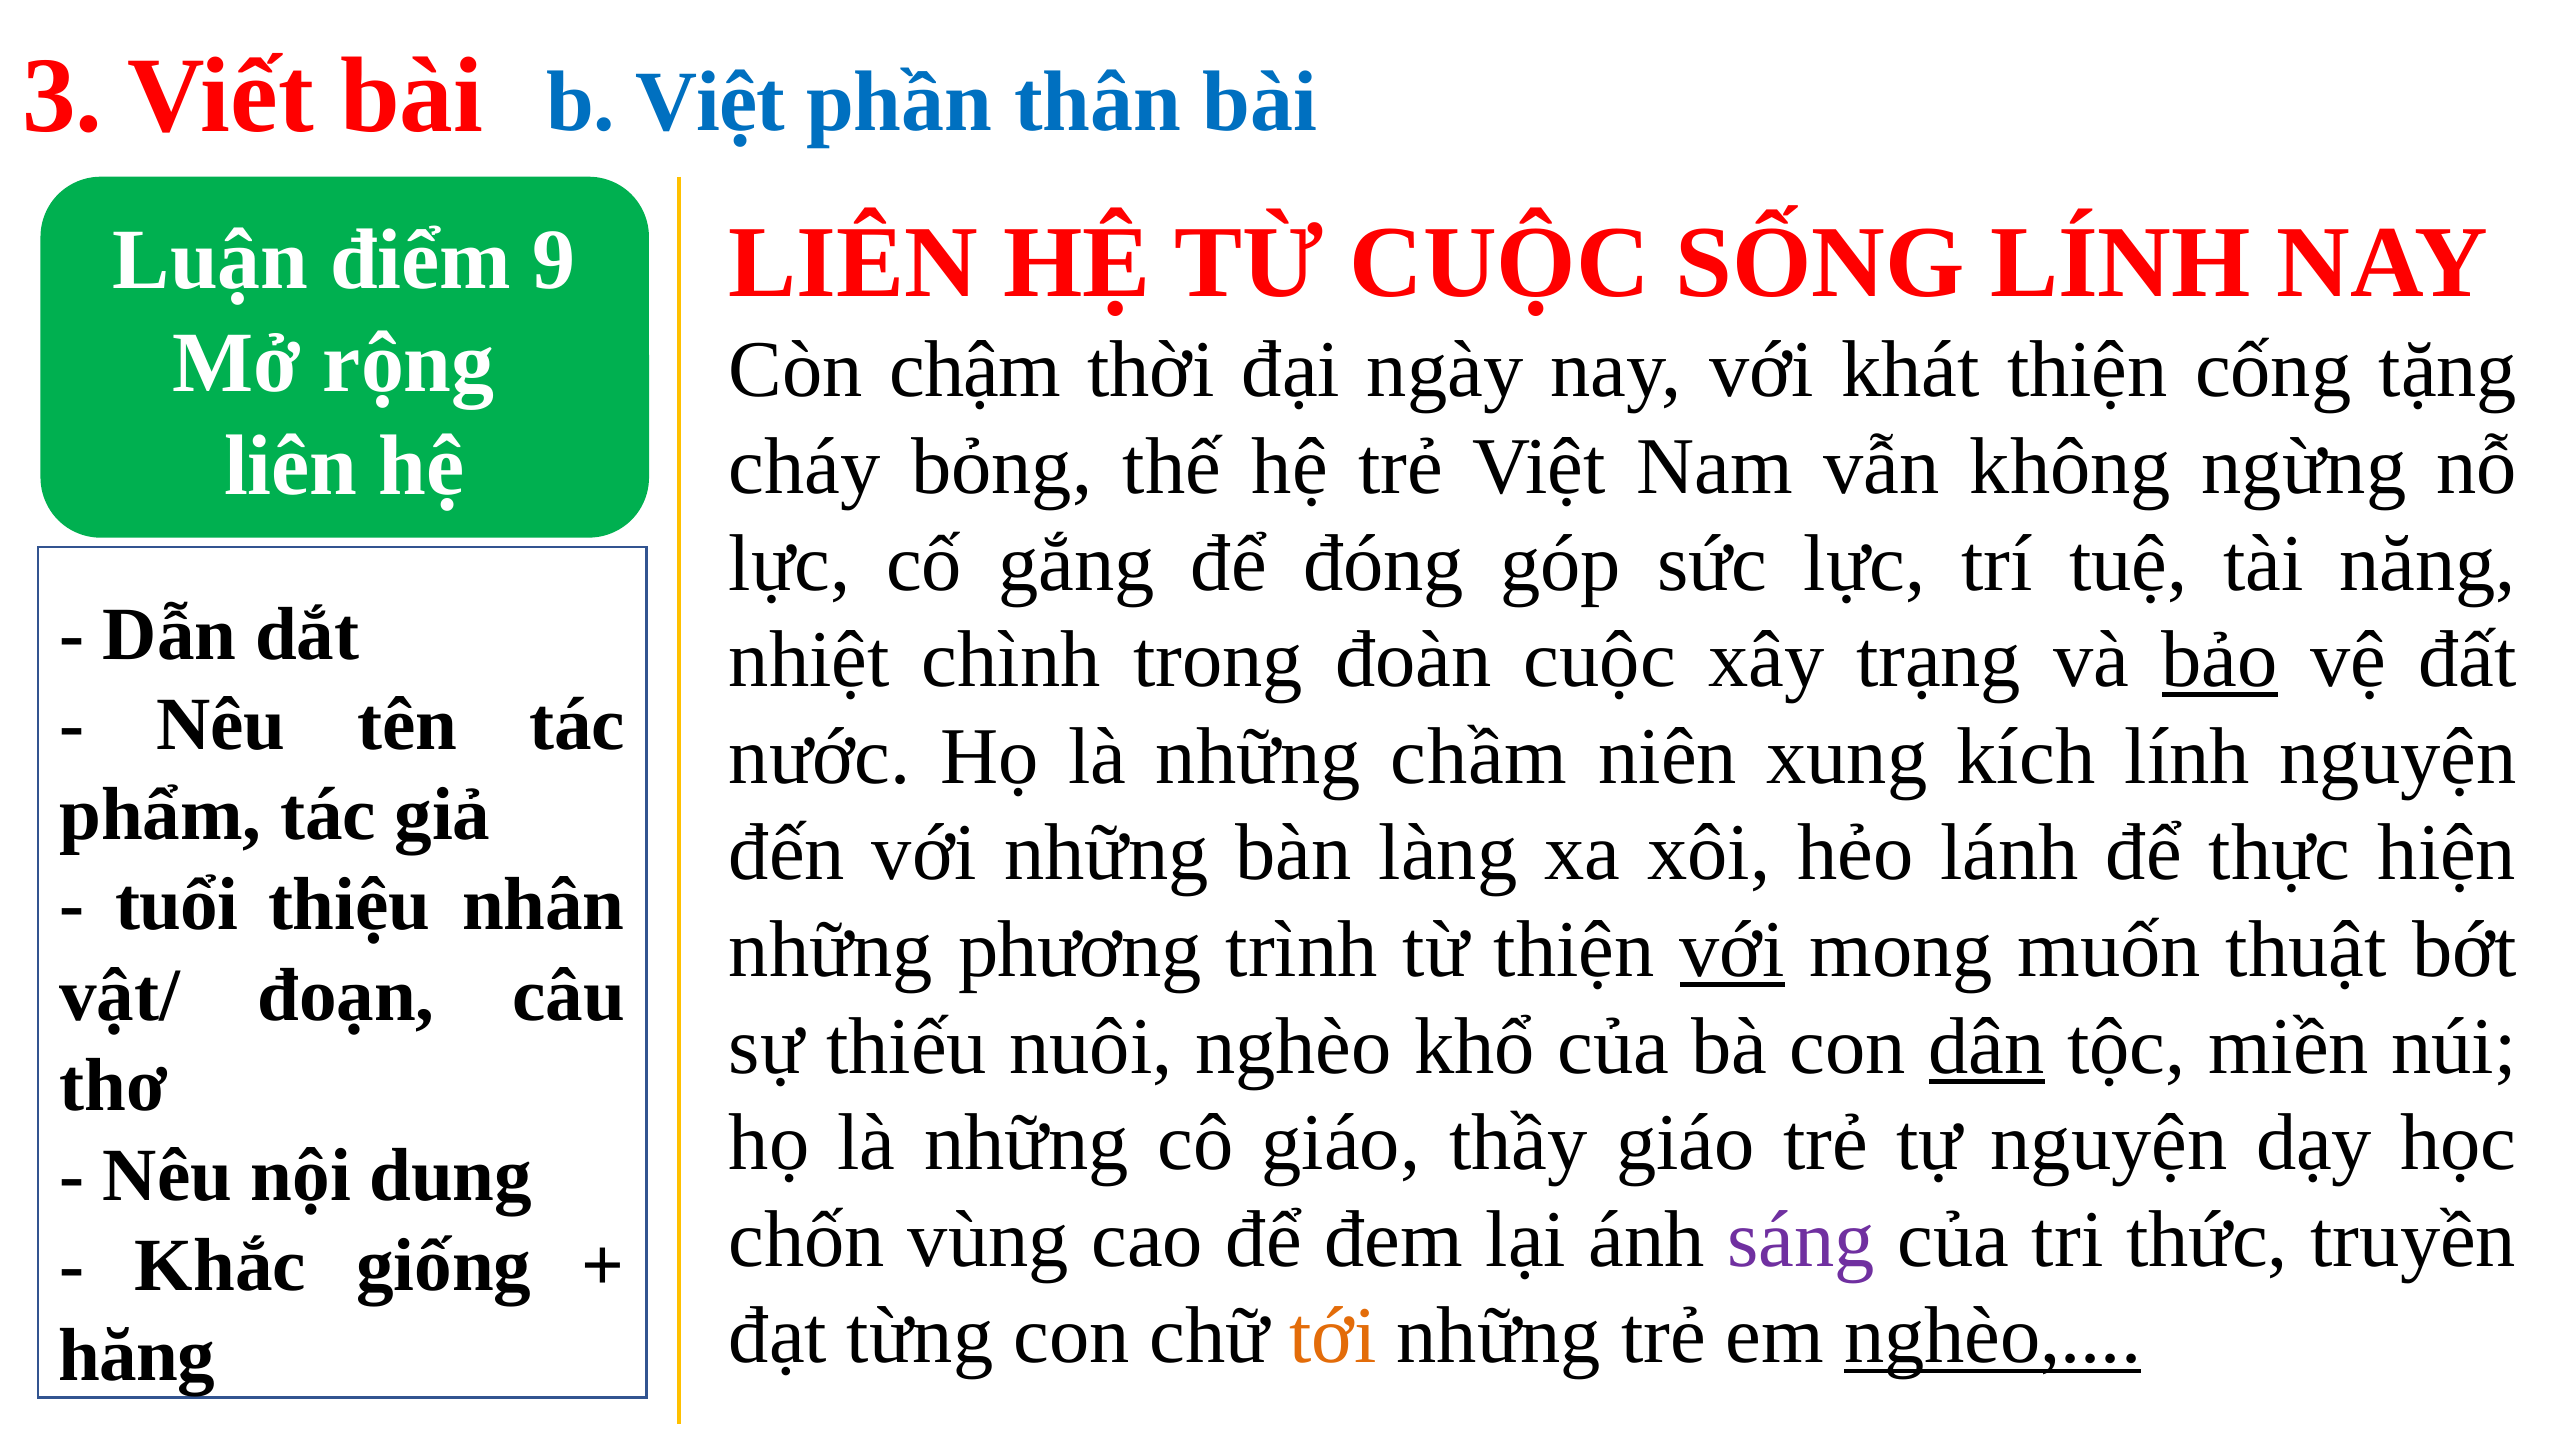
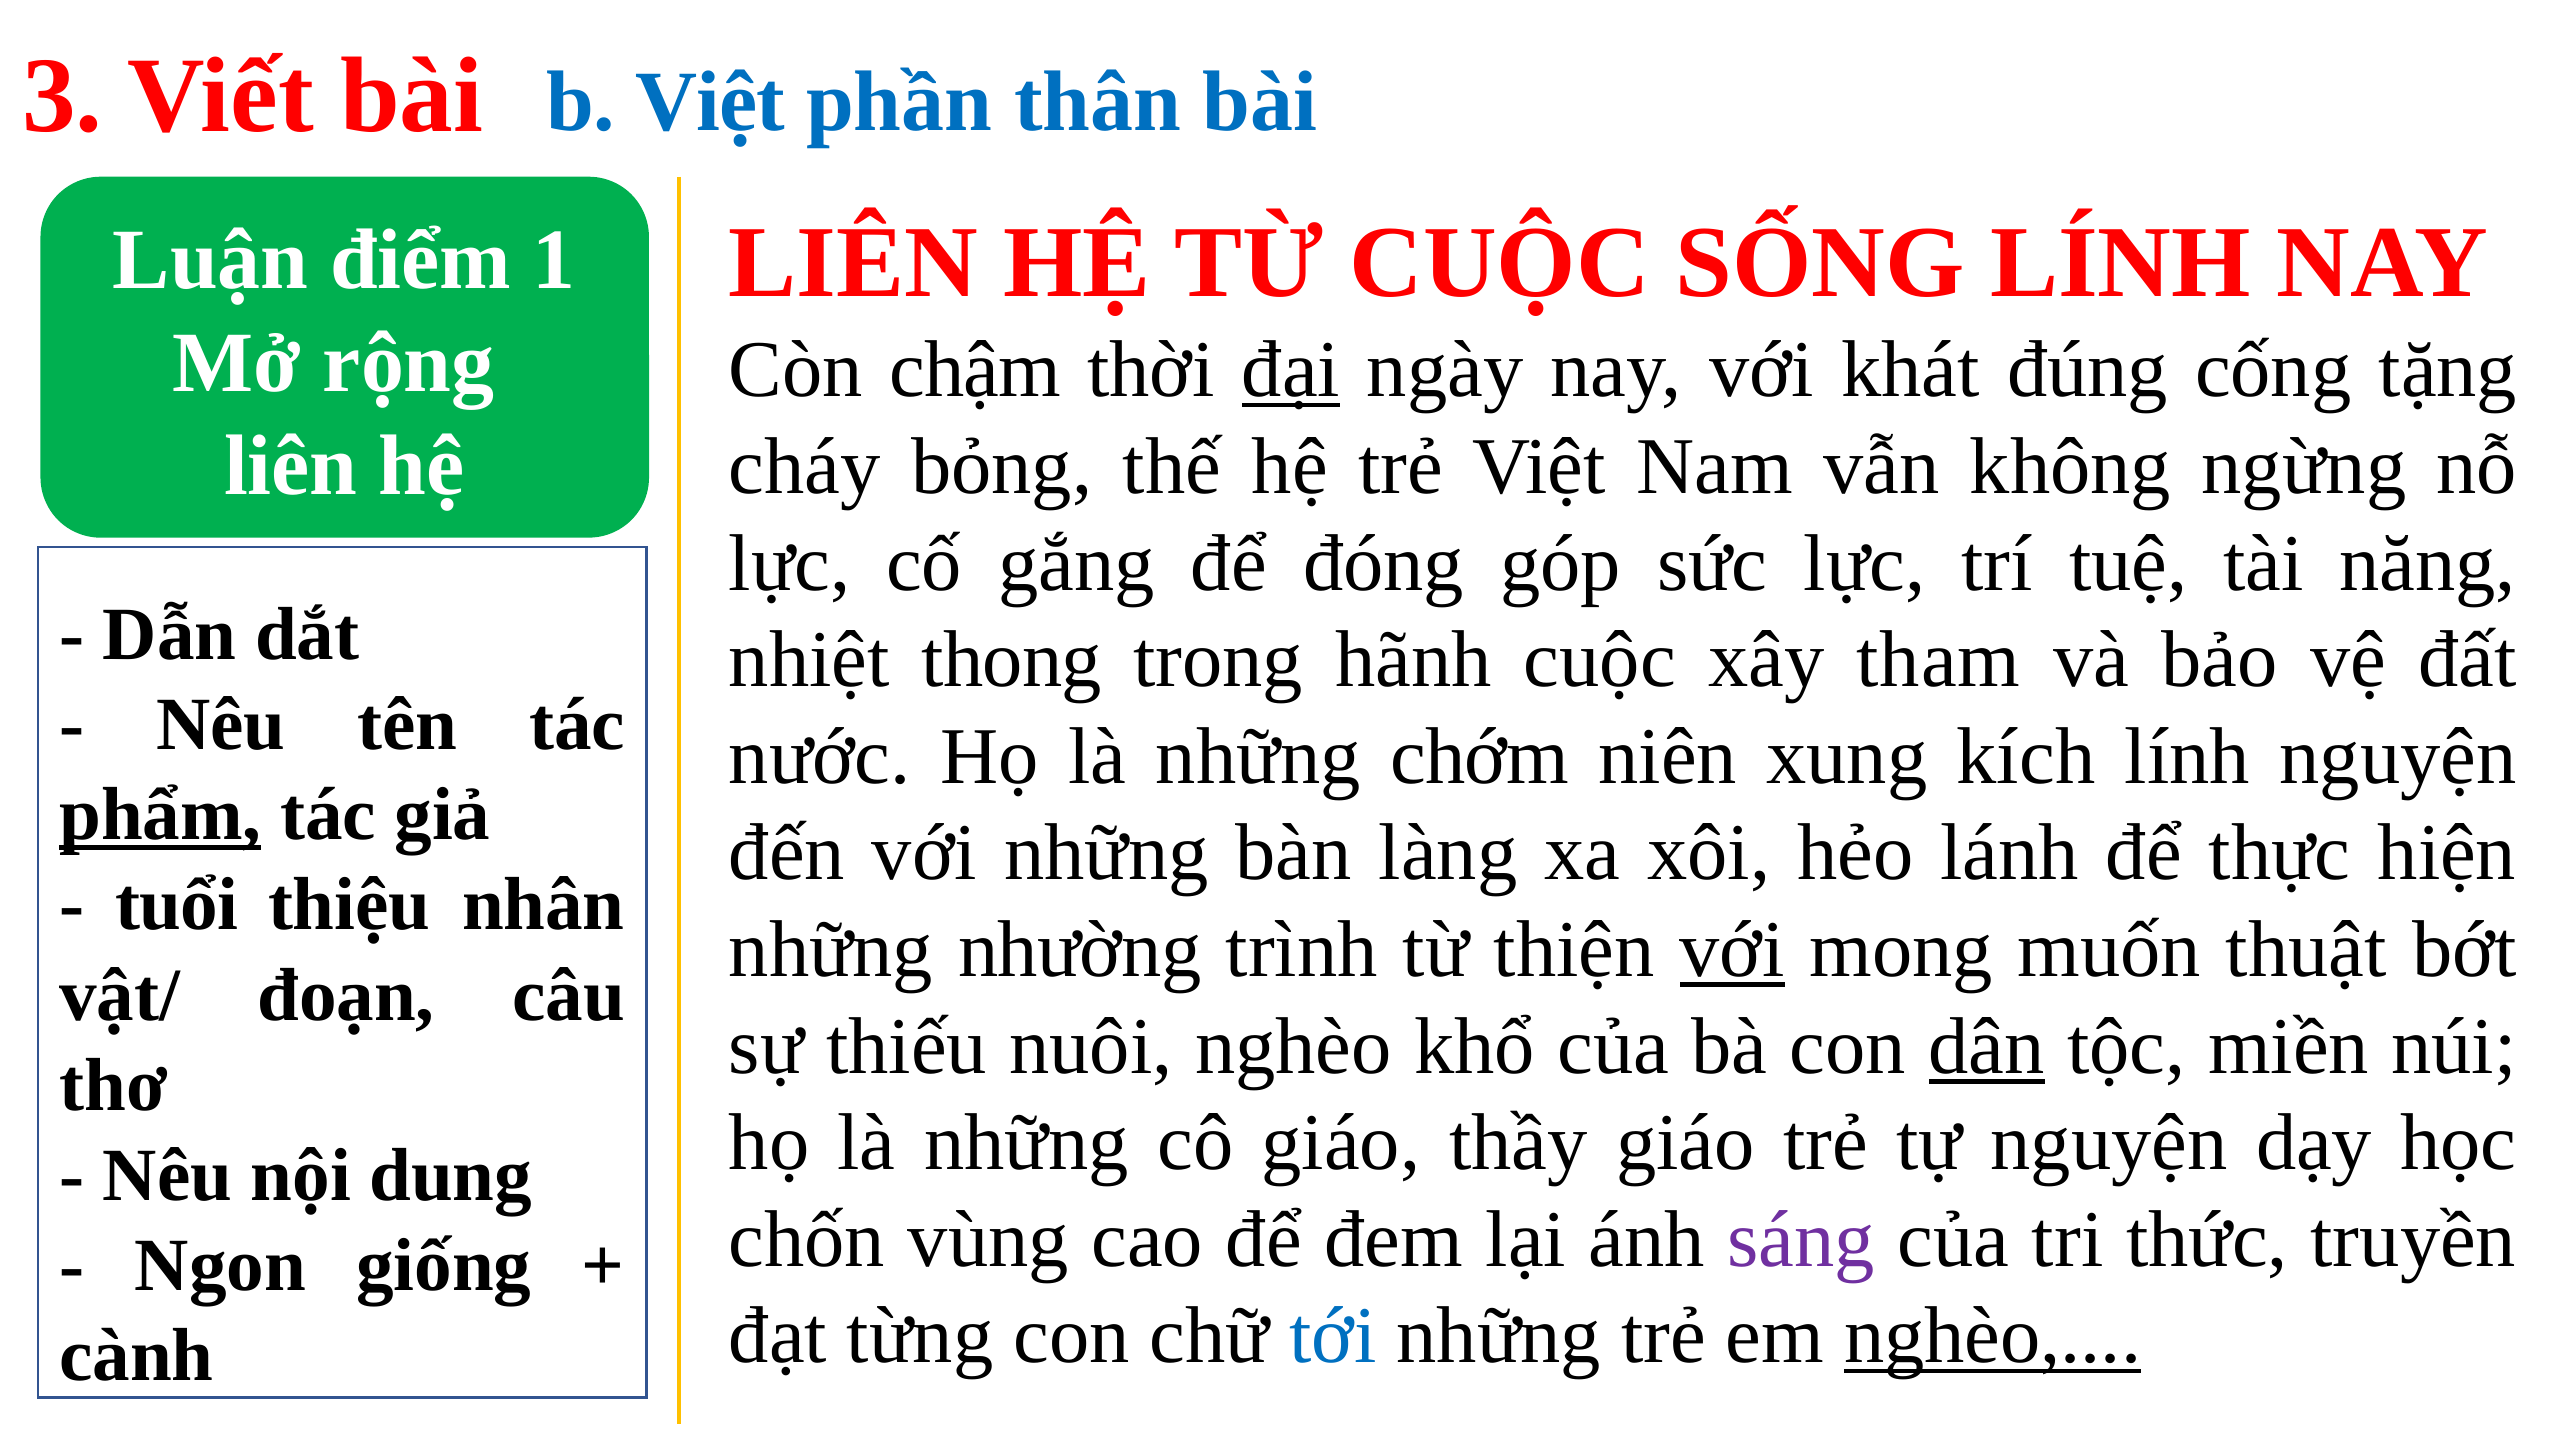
điểm 9: 9 -> 1
đại underline: none -> present
khát thiện: thiện -> đúng
chình: chình -> thong
đoàn: đoàn -> hãnh
trạng: trạng -> tham
bảo underline: present -> none
chầm: chầm -> chớm
phẩm underline: none -> present
phương: phương -> nhường
Khắc: Khắc -> Ngon
tới colour: orange -> blue
hăng: hăng -> cành
